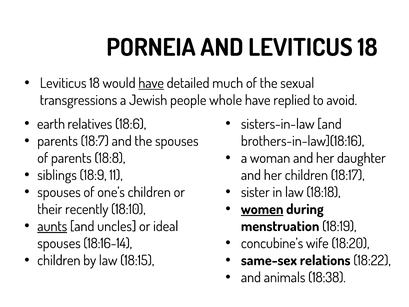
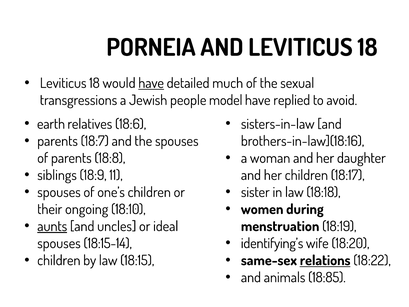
whole: whole -> model
women underline: present -> none
recently: recently -> ongoing
concubine’s: concubine’s -> identifying’s
18:16-14: 18:16-14 -> 18:15-14
relations underline: none -> present
18:38: 18:38 -> 18:85
